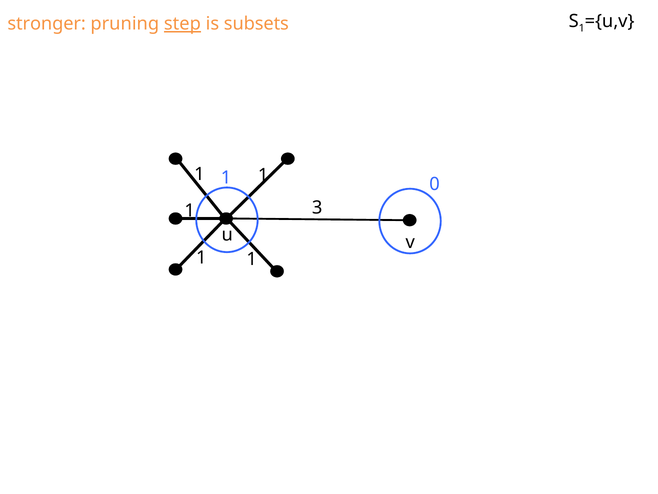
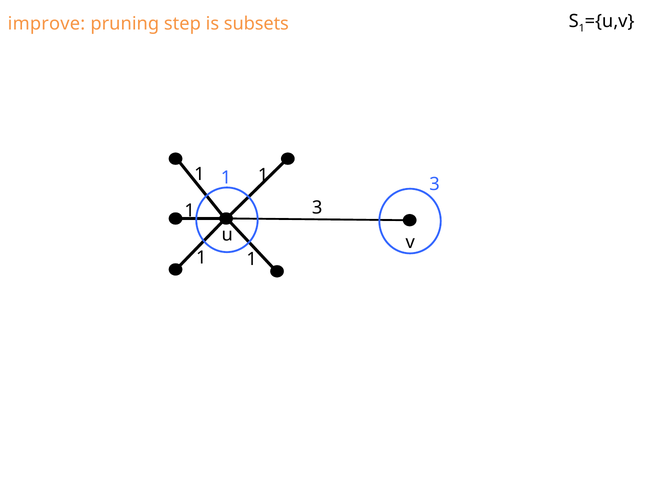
stronger: stronger -> improve
step underline: present -> none
1 0: 0 -> 3
